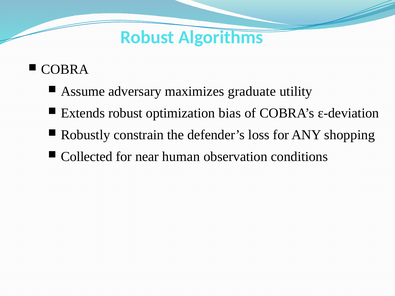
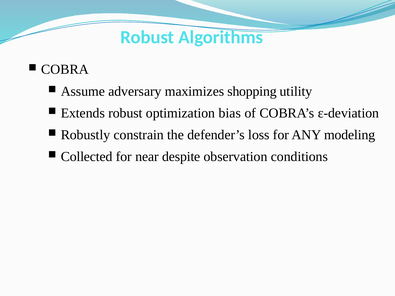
graduate: graduate -> shopping
shopping: shopping -> modeling
human: human -> despite
